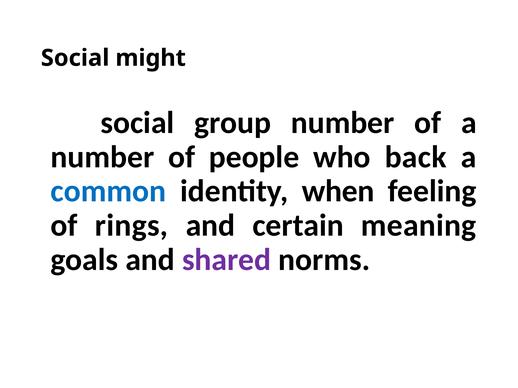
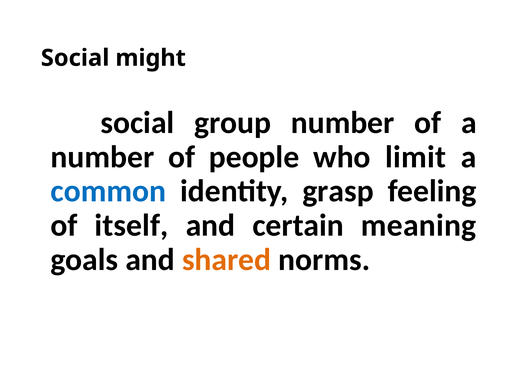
back: back -> limit
when: when -> grasp
rings: rings -> itself
shared colour: purple -> orange
